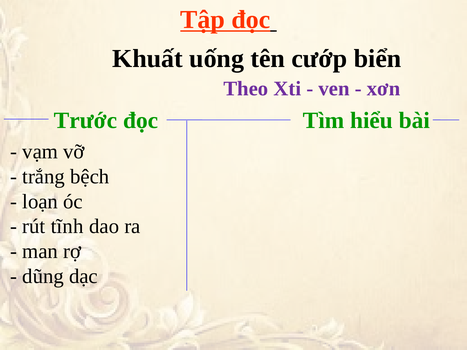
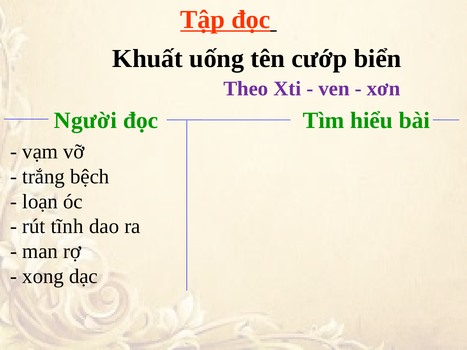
Trước: Trước -> Người
dũng: dũng -> xong
